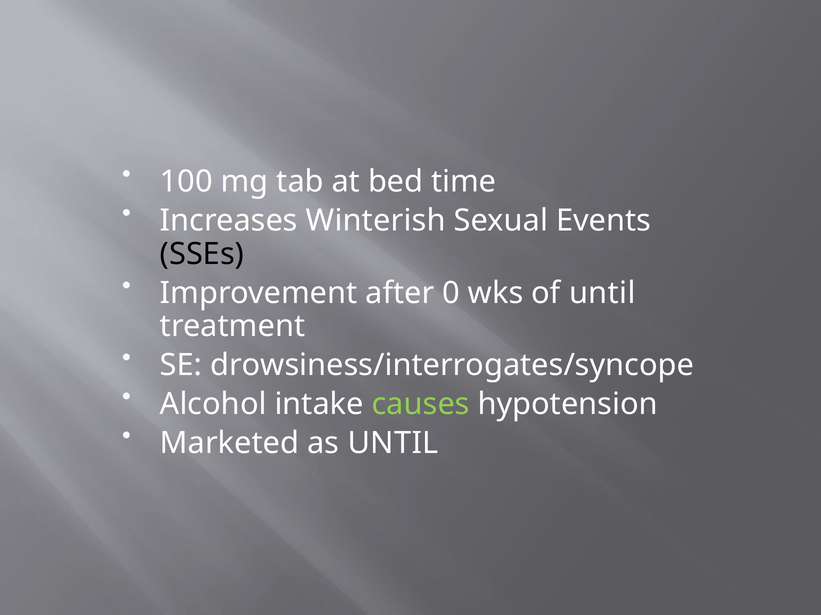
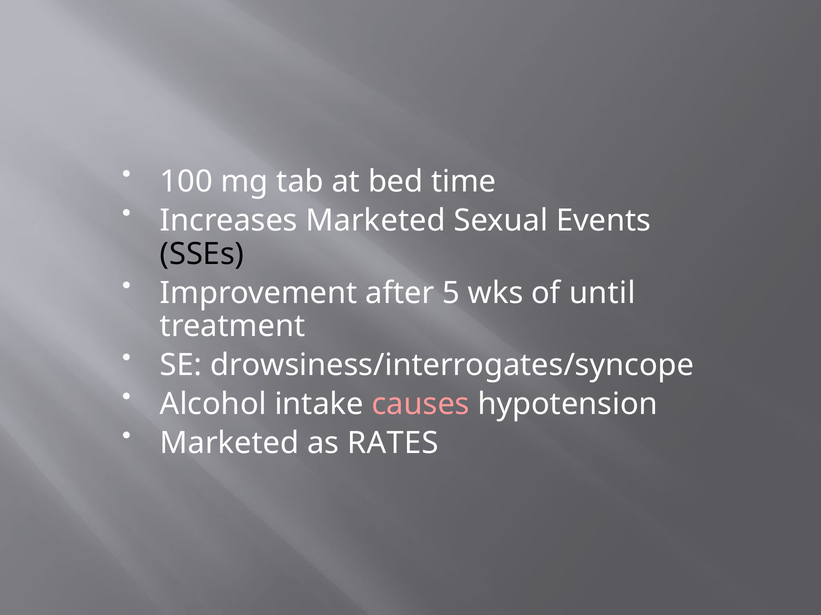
Increases Winterish: Winterish -> Marketed
0: 0 -> 5
causes colour: light green -> pink
as UNTIL: UNTIL -> RATES
